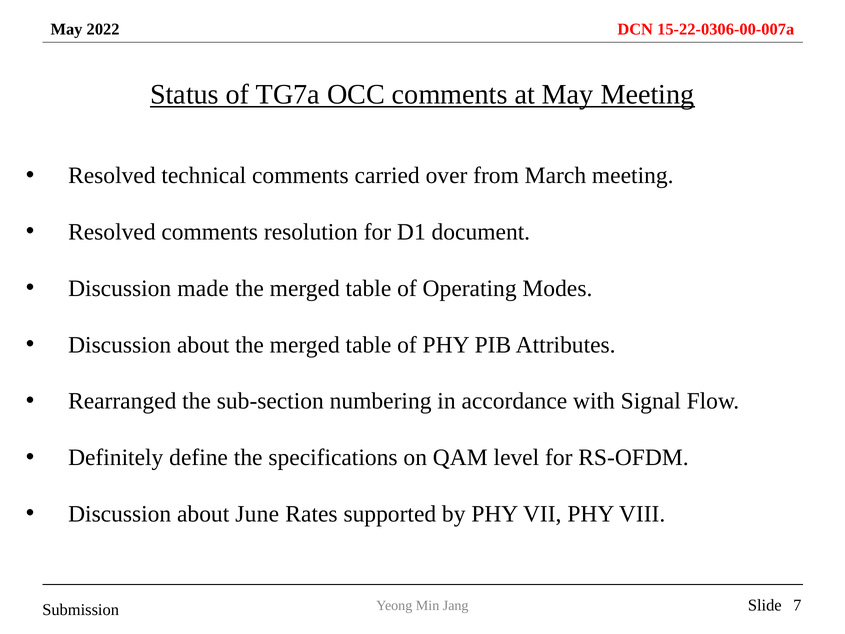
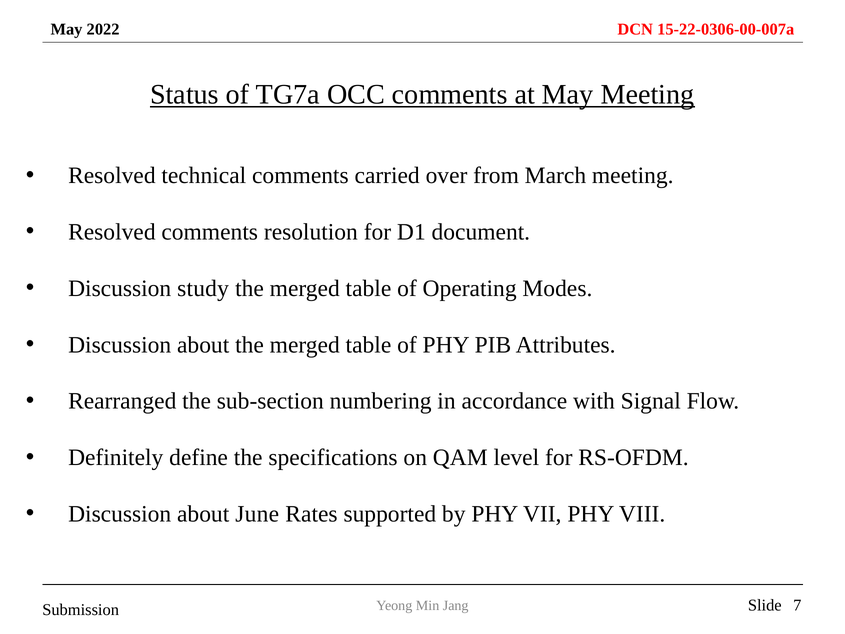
made: made -> study
